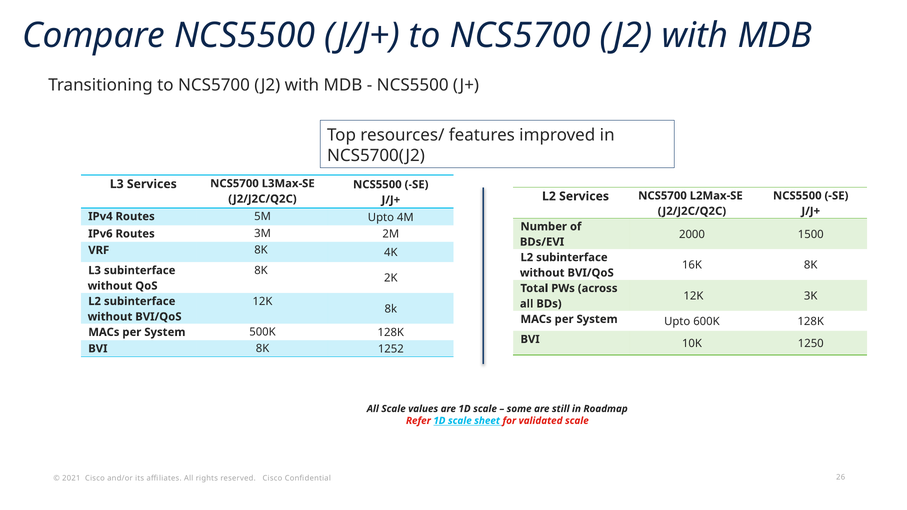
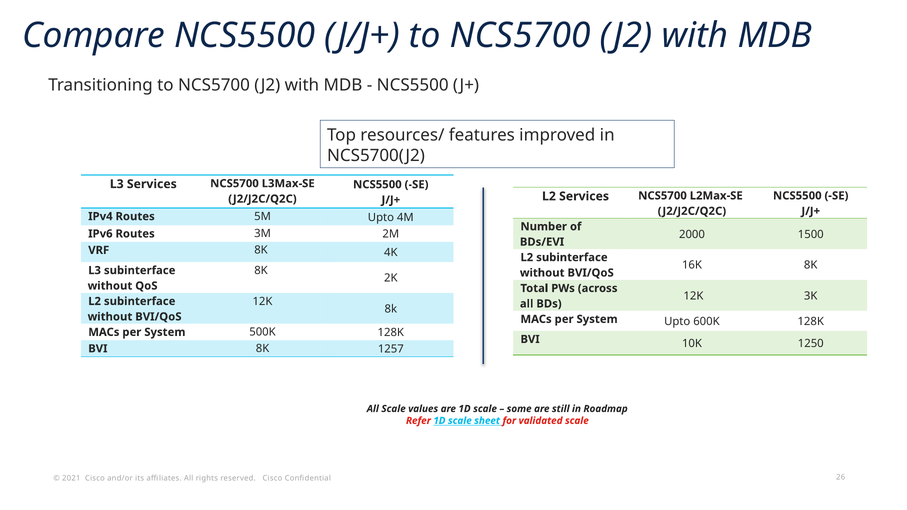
1252: 1252 -> 1257
